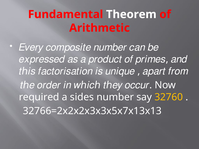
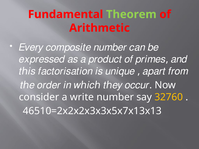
Theorem colour: white -> light green
required: required -> consider
sides: sides -> write
32766=2x2x2x3x3x5x7x13x13: 32766=2x2x2x3x3x5x7x13x13 -> 46510=2x2x2x3x3x5x7x13x13
